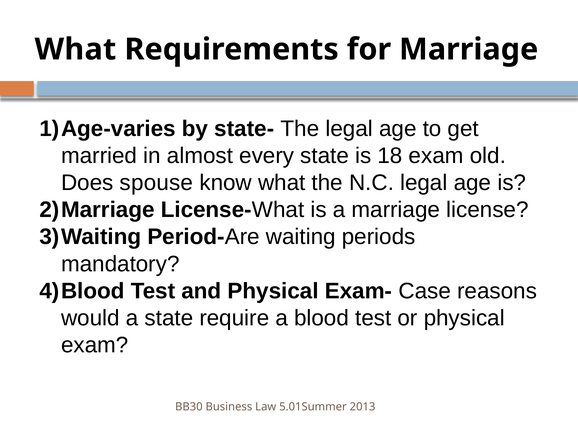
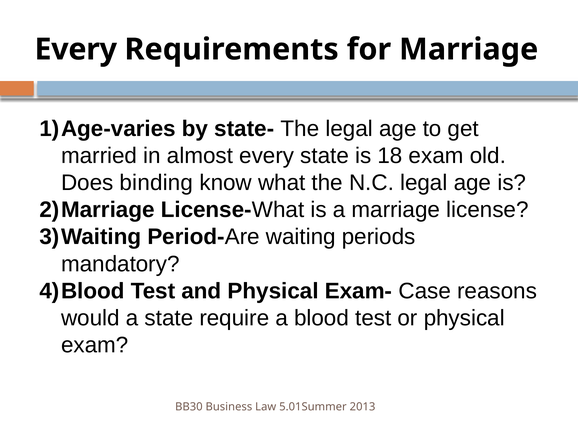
What at (75, 49): What -> Every
spouse: spouse -> binding
